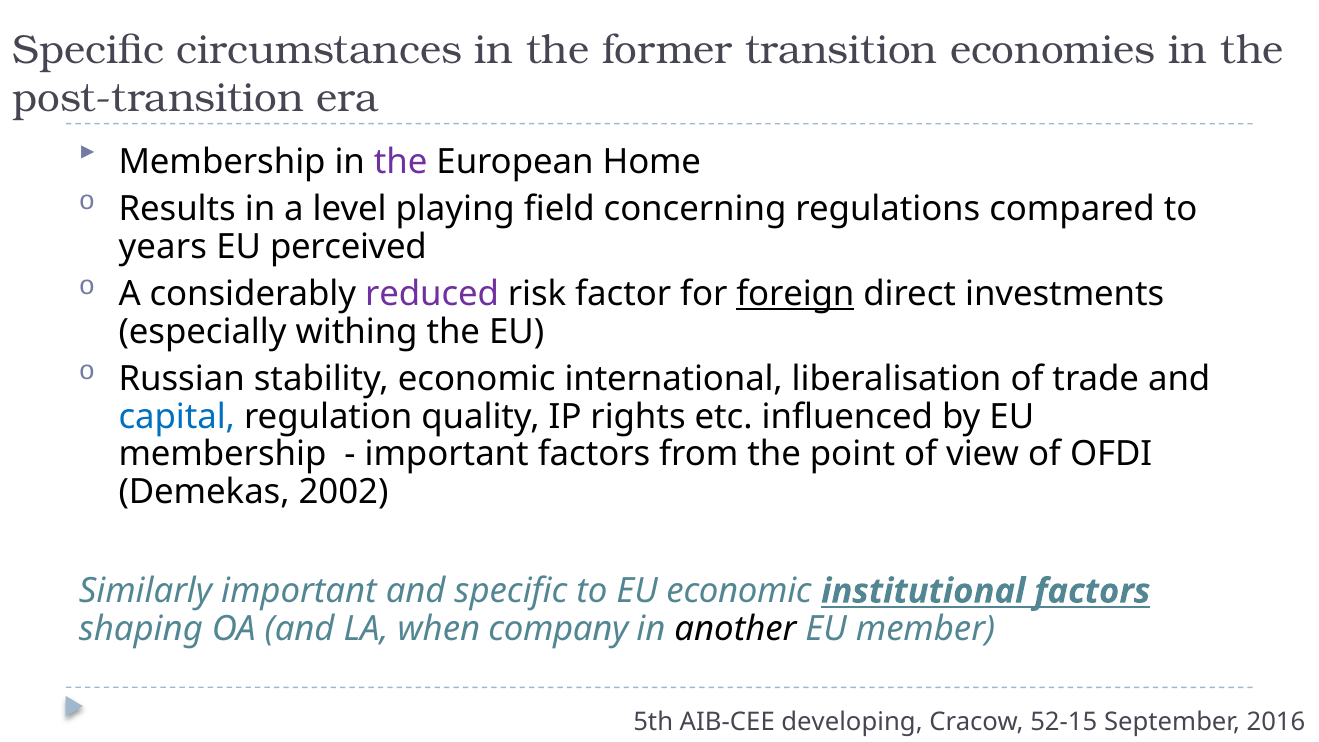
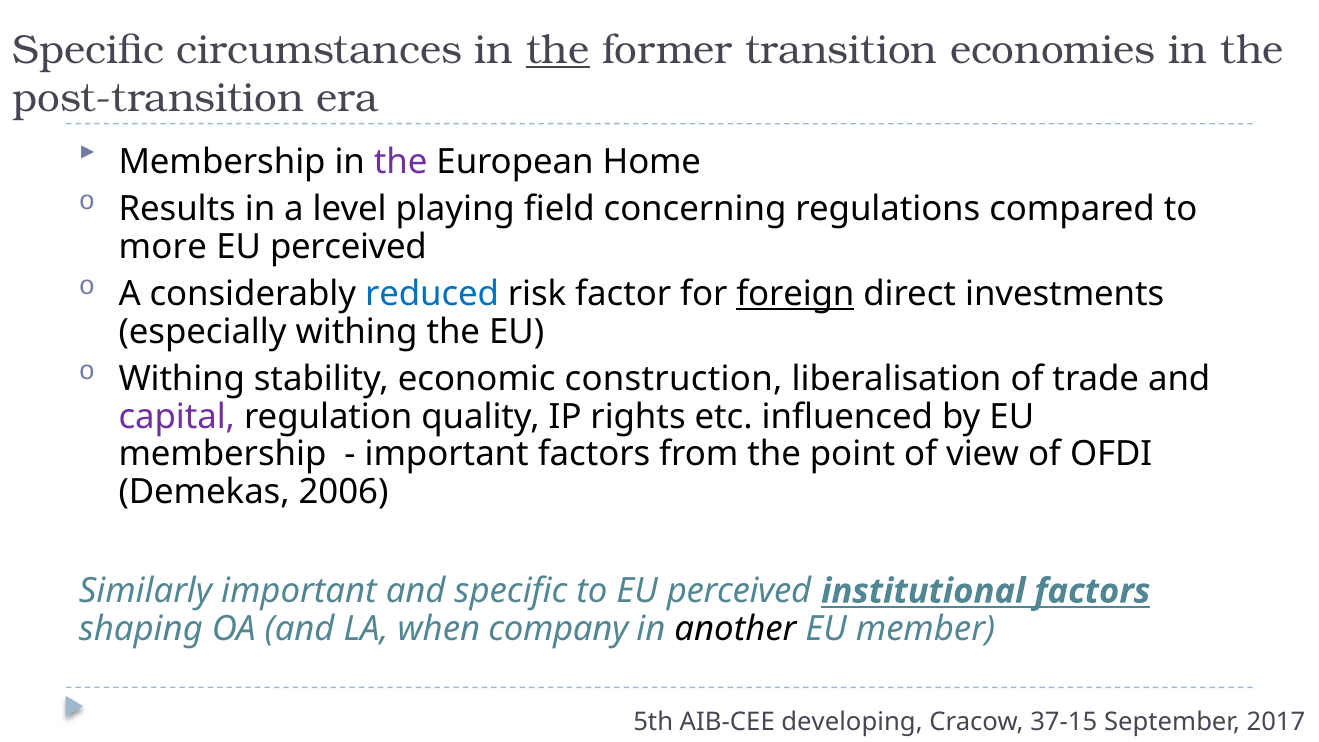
the at (558, 50) underline: none -> present
years: years -> more
reduced colour: purple -> blue
Russian at (182, 379): Russian -> Withing
international: international -> construction
capital colour: blue -> purple
2002: 2002 -> 2006
to EU economic: economic -> perceived
52-15: 52-15 -> 37-15
2016: 2016 -> 2017
